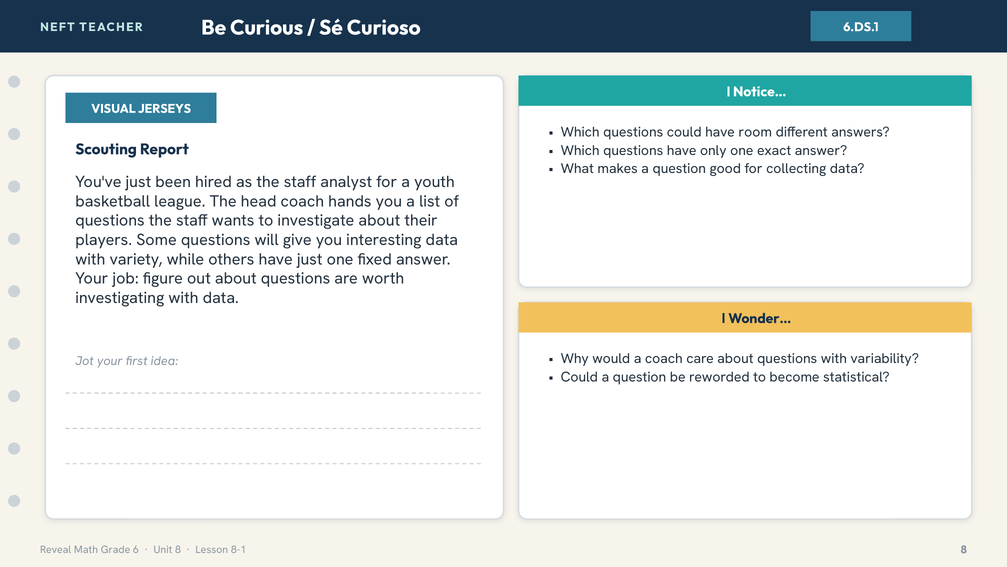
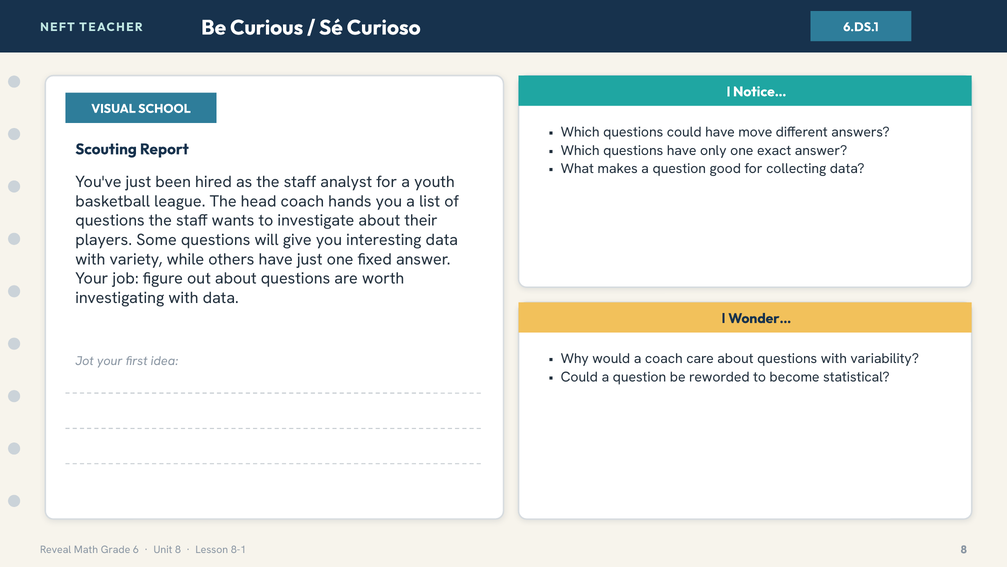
JERSEYS: JERSEYS -> SCHOOL
room: room -> move
